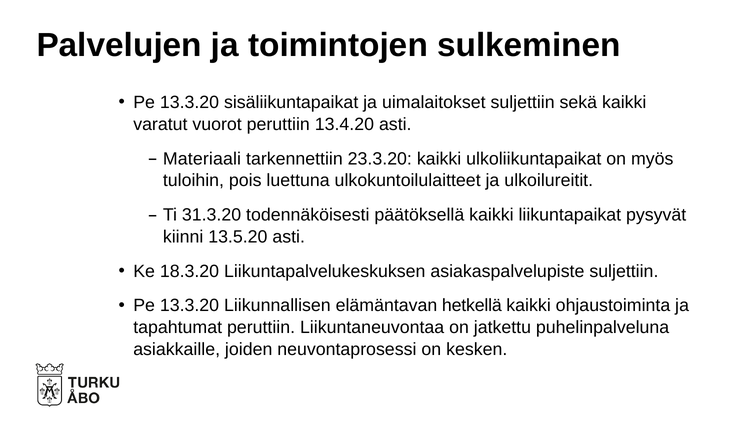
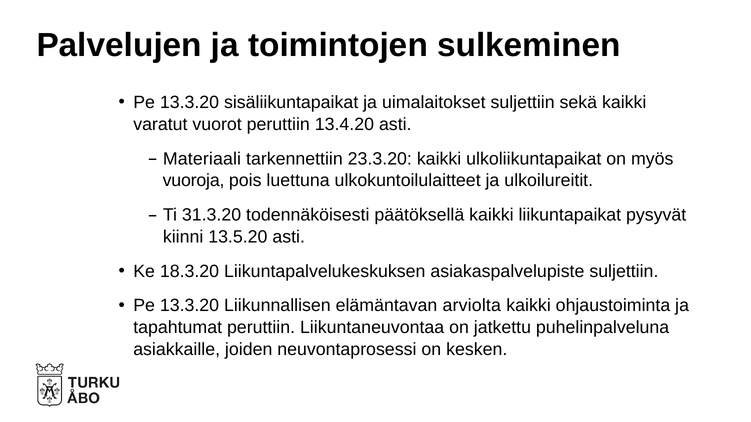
tuloihin: tuloihin -> vuoroja
hetkellä: hetkellä -> arviolta
